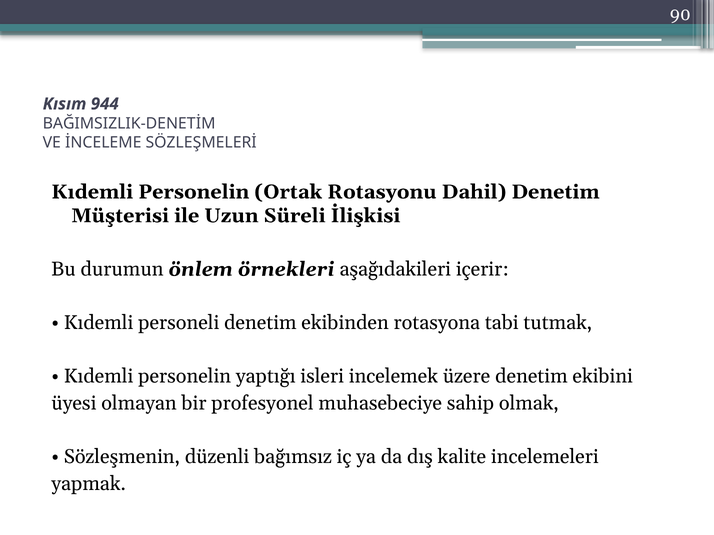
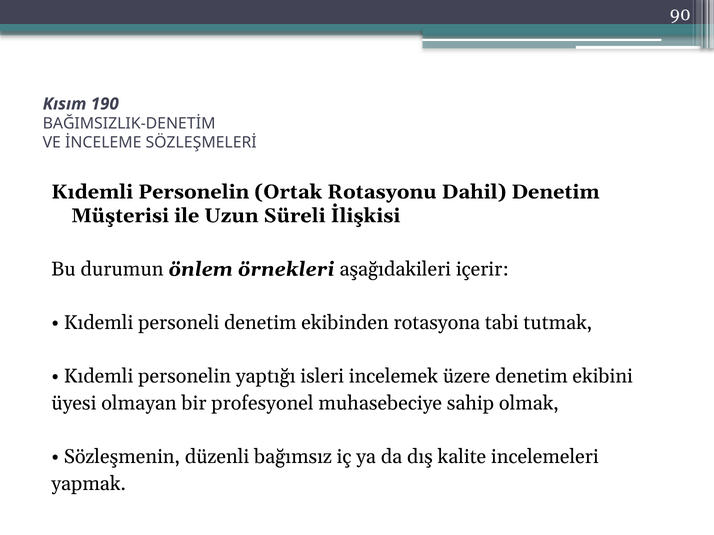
944: 944 -> 190
